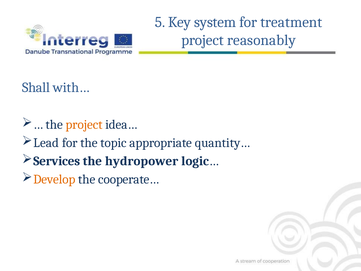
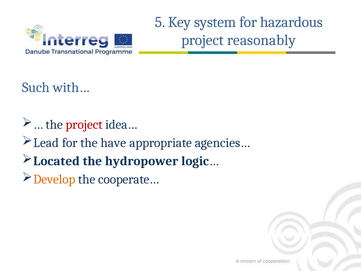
treatment: treatment -> hazardous
Shall: Shall -> Such
project at (84, 125) colour: orange -> red
topic: topic -> have
quantity…: quantity… -> agencies…
Services: Services -> Located
